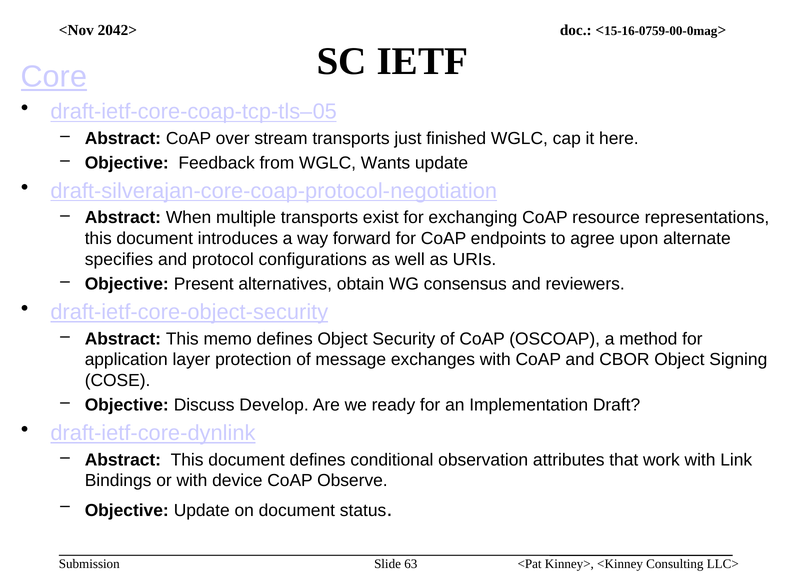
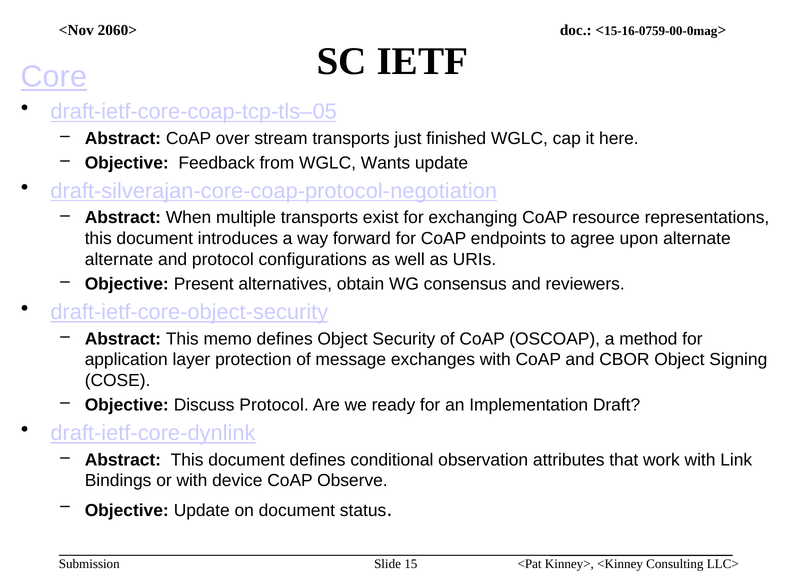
2042>: 2042> -> 2060>
specifies at (119, 260): specifies -> alternate
Discuss Develop: Develop -> Protocol
63: 63 -> 15
